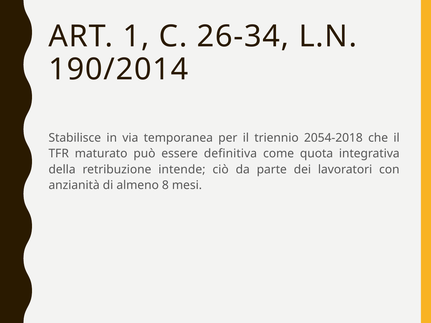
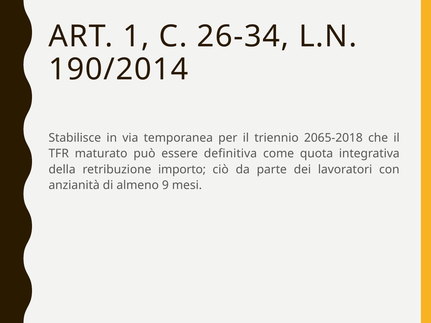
2054-2018: 2054-2018 -> 2065-2018
intende: intende -> importo
8: 8 -> 9
